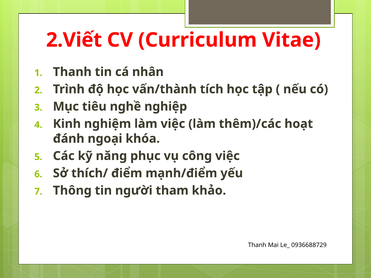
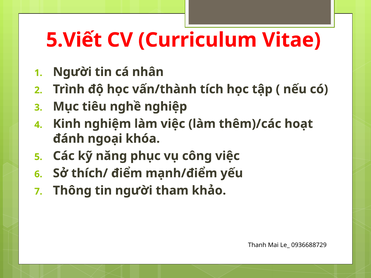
2.Viết: 2.Viết -> 5.Viết
Thanh at (72, 72): Thanh -> Người
